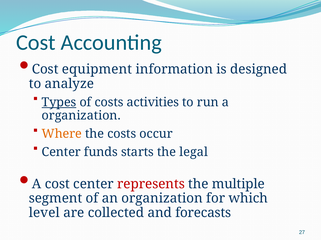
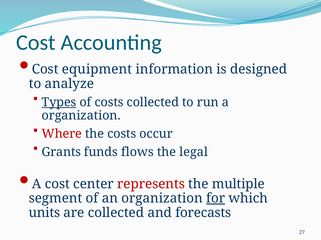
costs activities: activities -> collected
Where colour: orange -> red
Center at (61, 153): Center -> Grants
starts: starts -> flows
for underline: none -> present
level: level -> units
